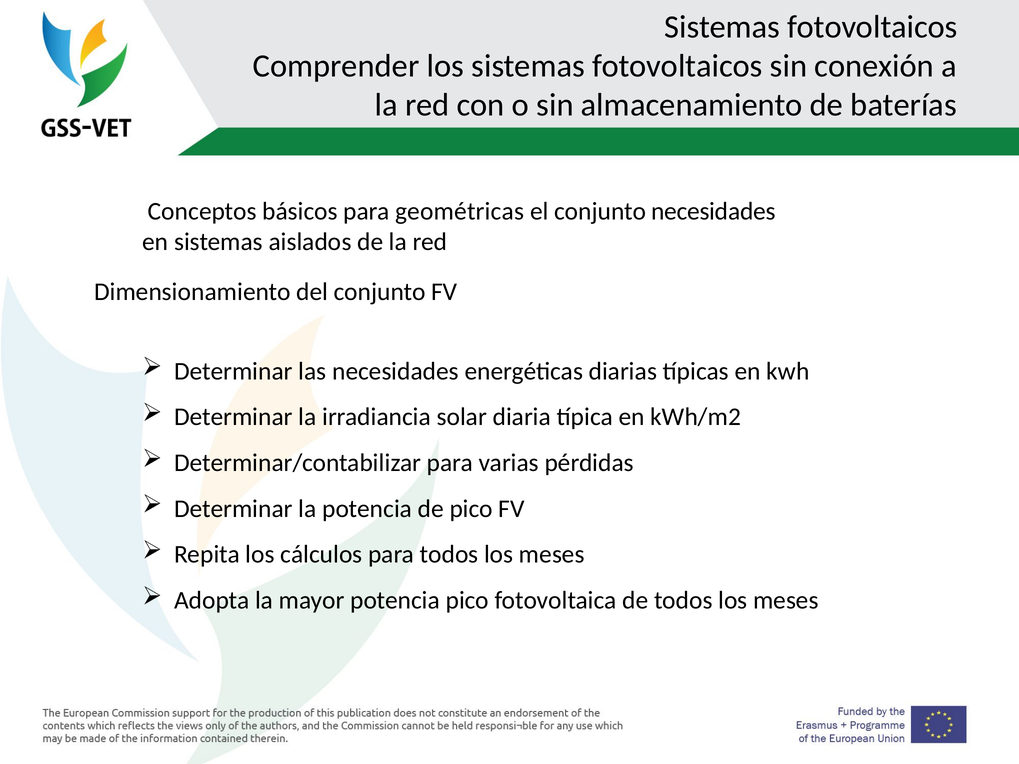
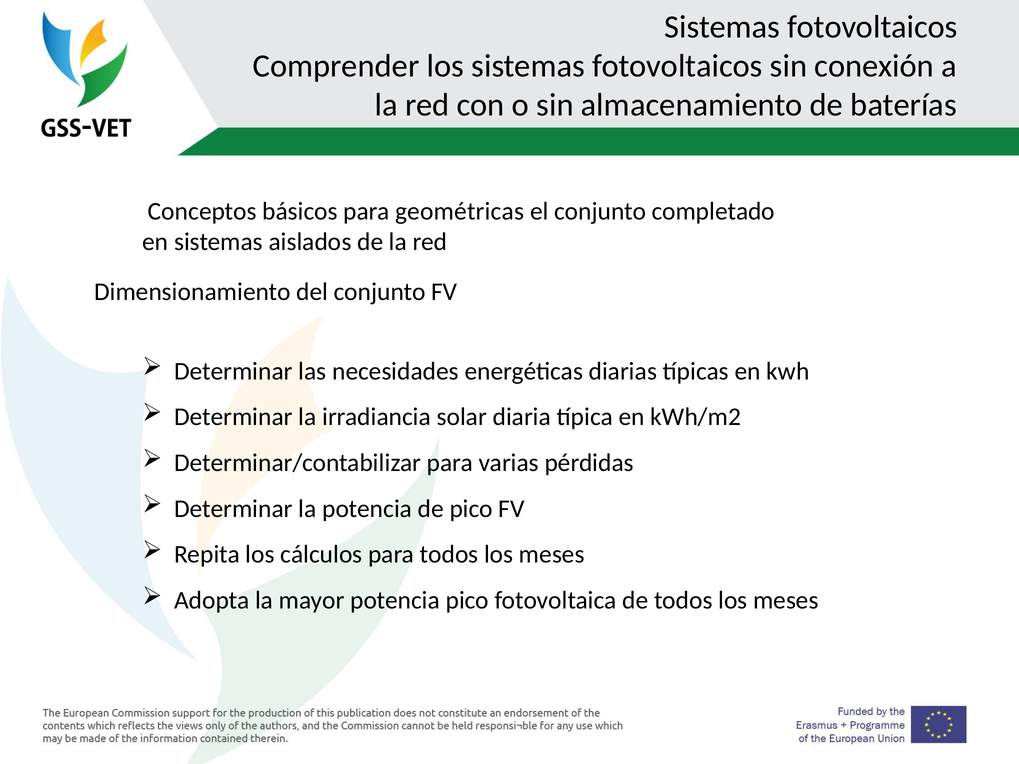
conjunto necesidades: necesidades -> completado
